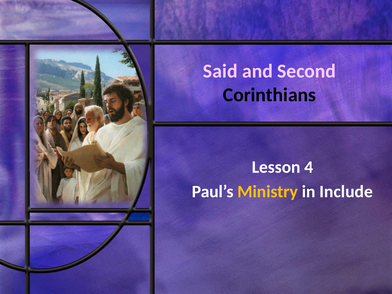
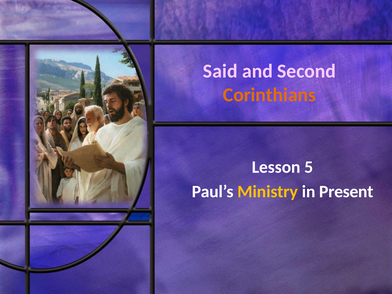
Corinthians colour: black -> orange
4: 4 -> 5
Include: Include -> Present
